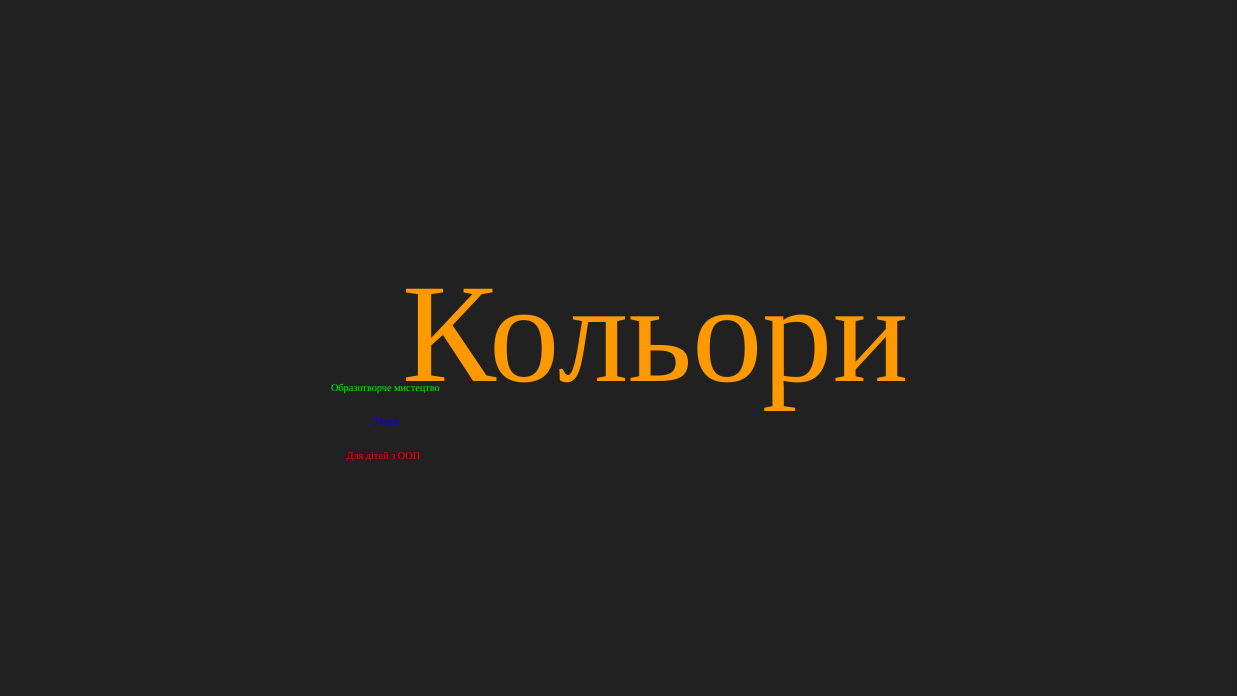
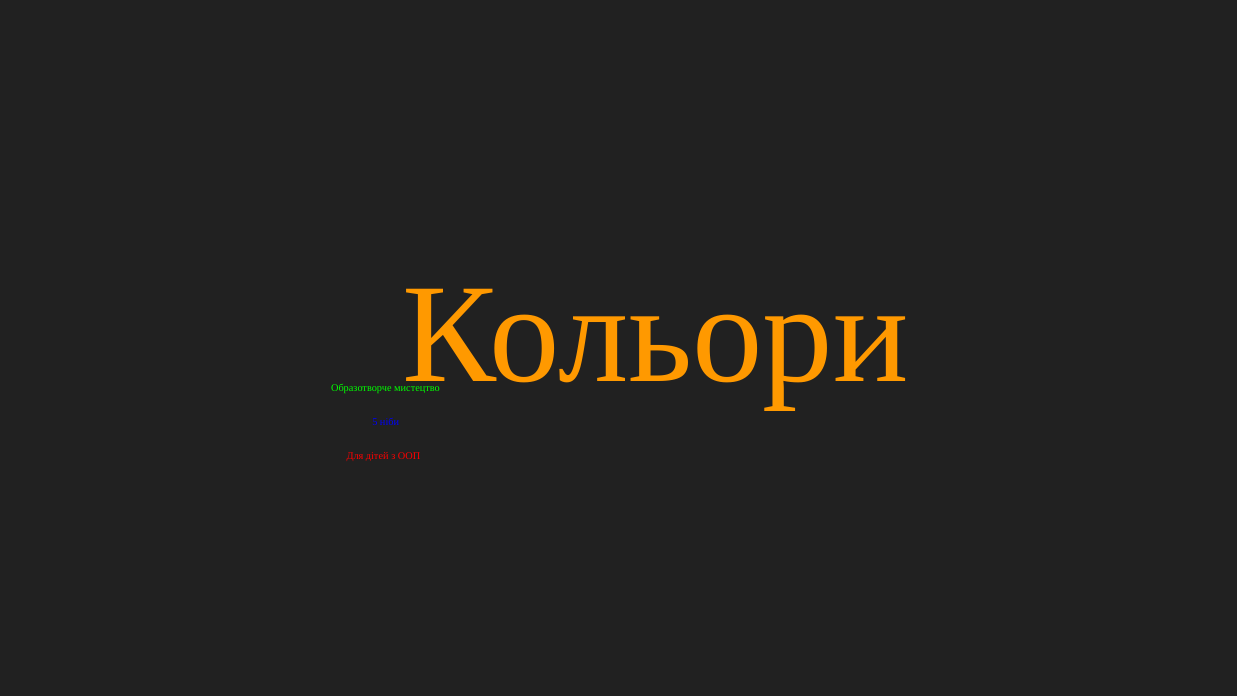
того: того -> ніби
